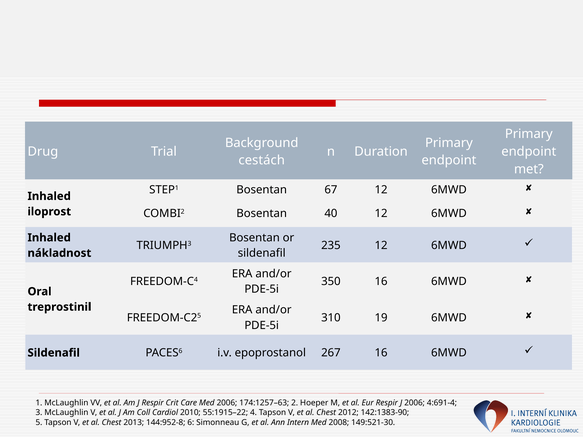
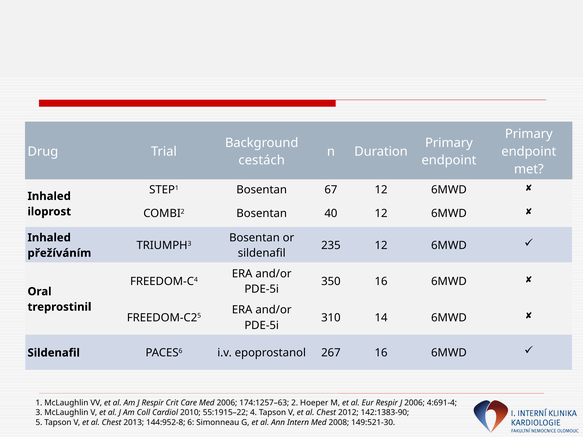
nákladnost: nákladnost -> přežíváním
19: 19 -> 14
